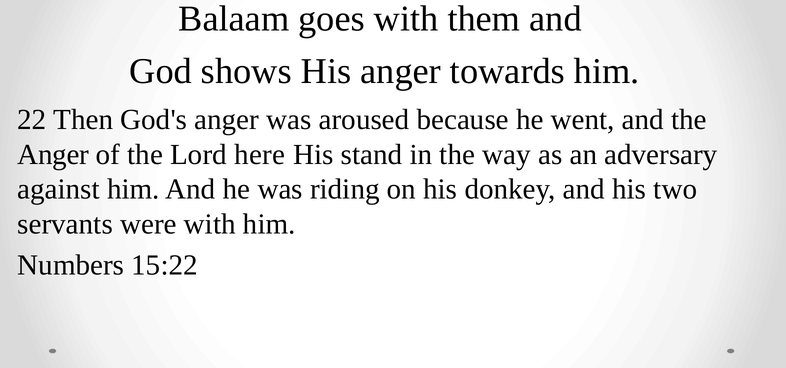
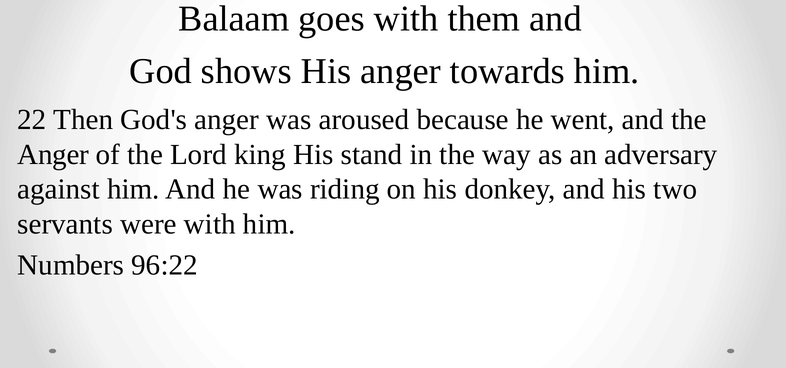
here: here -> king
15:22: 15:22 -> 96:22
